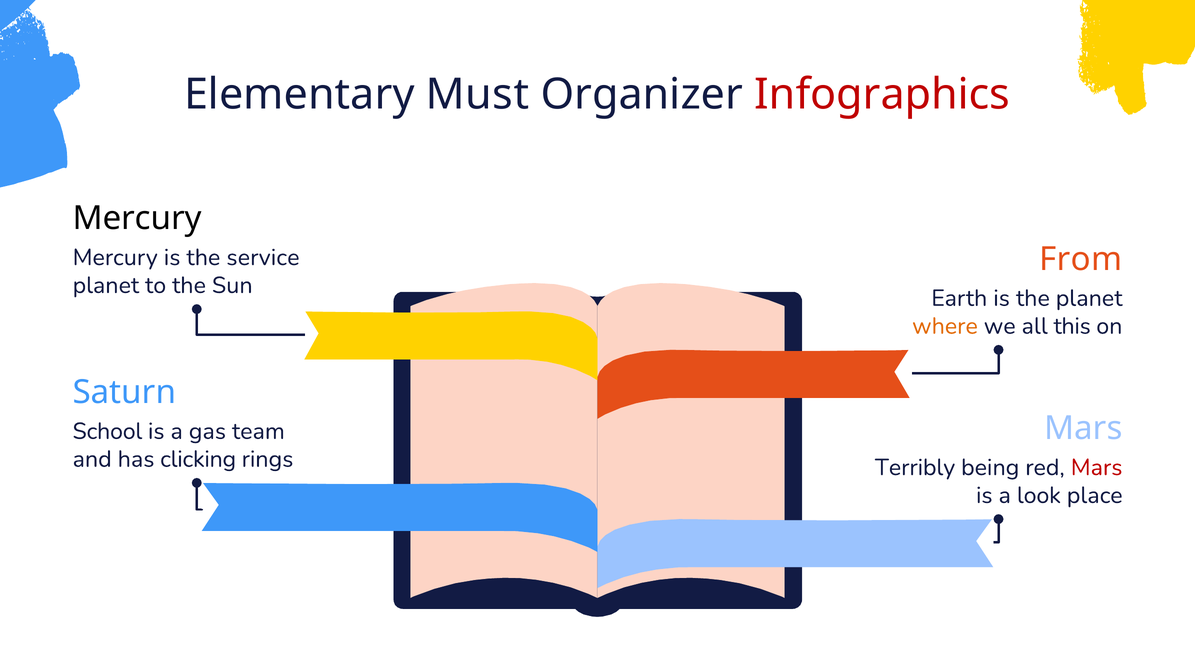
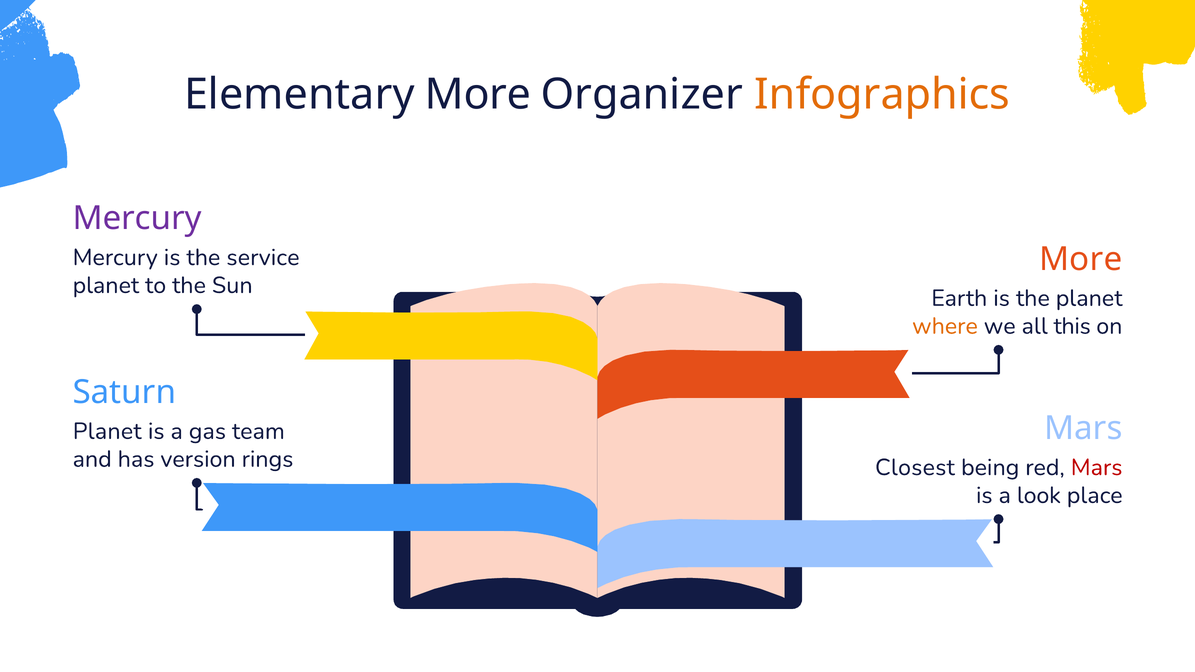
Elementary Must: Must -> More
Infographics colour: red -> orange
Mercury at (137, 219) colour: black -> purple
From at (1081, 259): From -> More
School at (107, 431): School -> Planet
clicking: clicking -> version
Terribly: Terribly -> Closest
